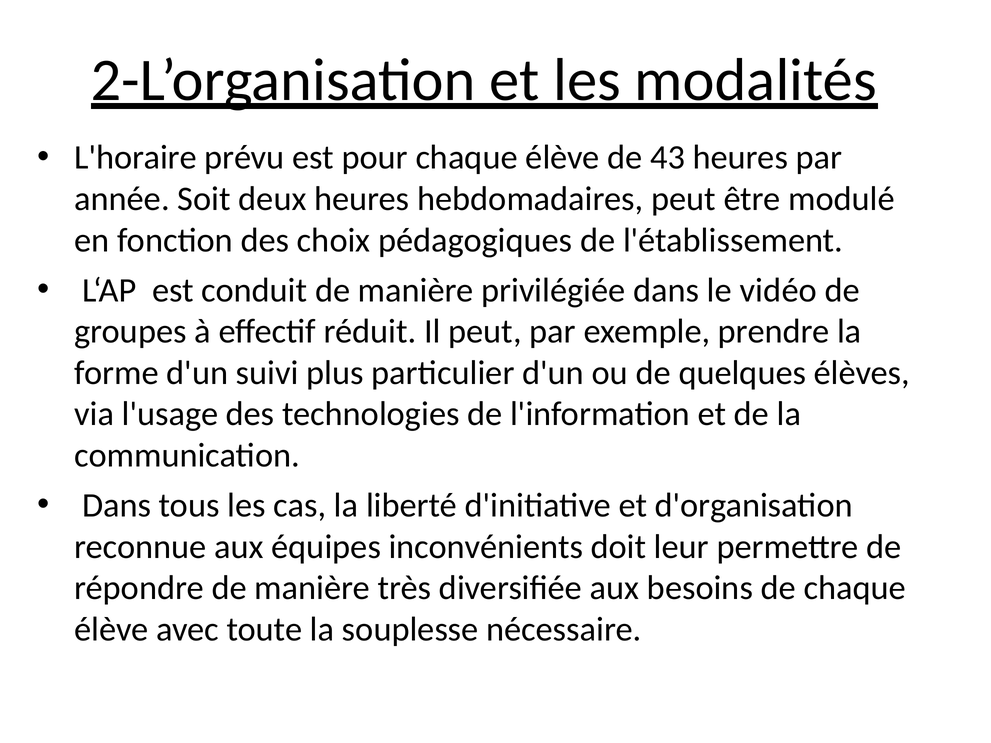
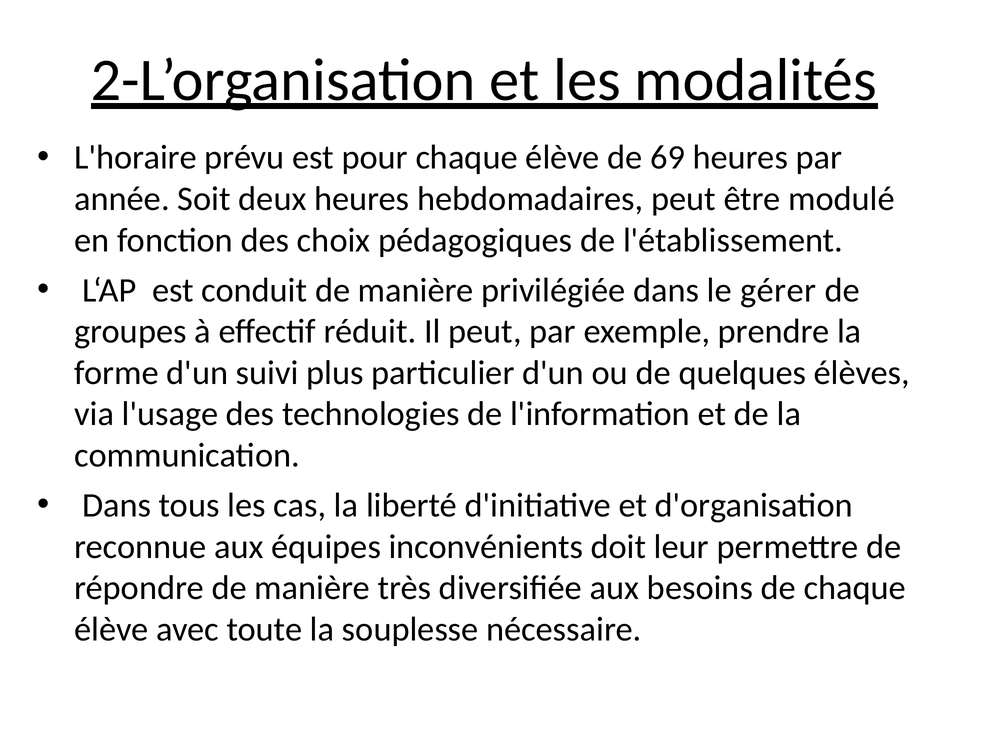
43: 43 -> 69
vidéo: vidéo -> gérer
